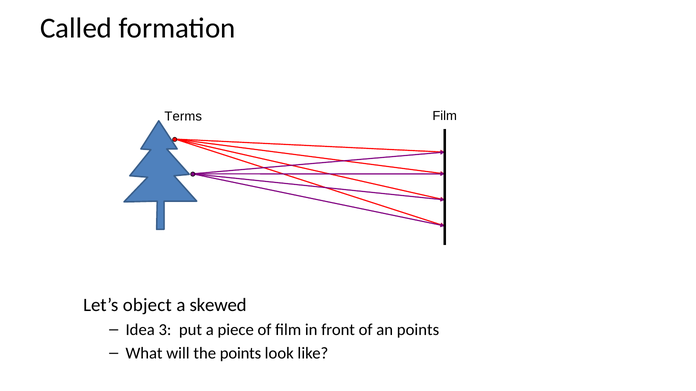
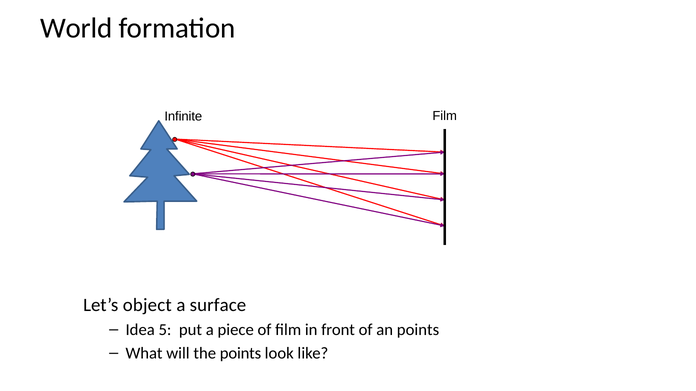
Called: Called -> World
Terms: Terms -> Infinite
skewed: skewed -> surface
3: 3 -> 5
